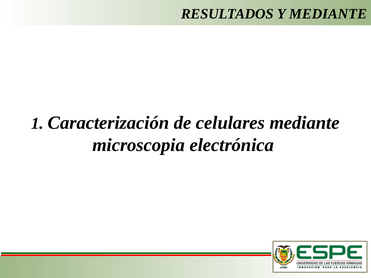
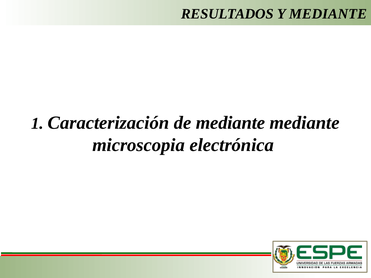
de celulares: celulares -> mediante
